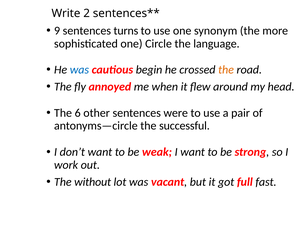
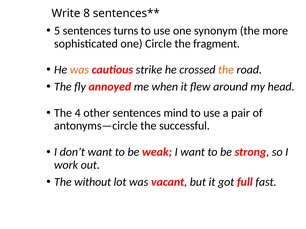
2: 2 -> 8
9: 9 -> 5
language: language -> fragment
was at (79, 70) colour: blue -> orange
begin: begin -> strike
6: 6 -> 4
were: were -> mind
